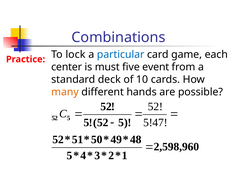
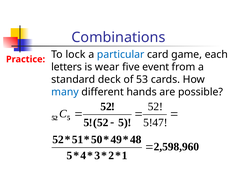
center: center -> letters
must: must -> wear
10: 10 -> 53
many colour: orange -> blue
